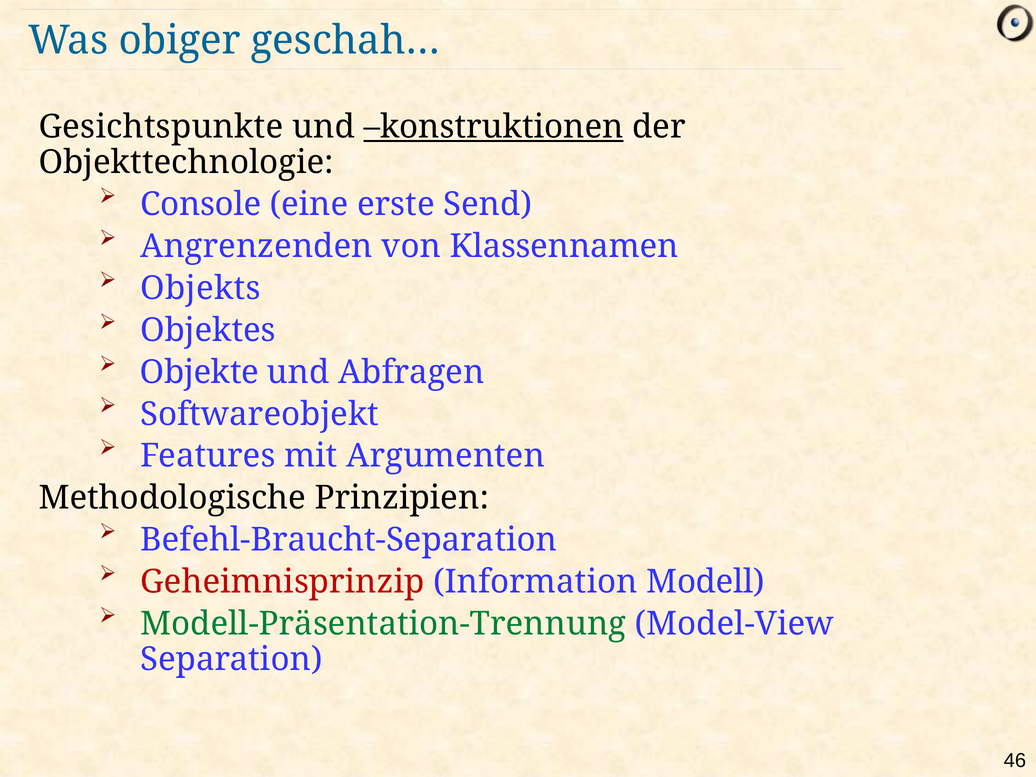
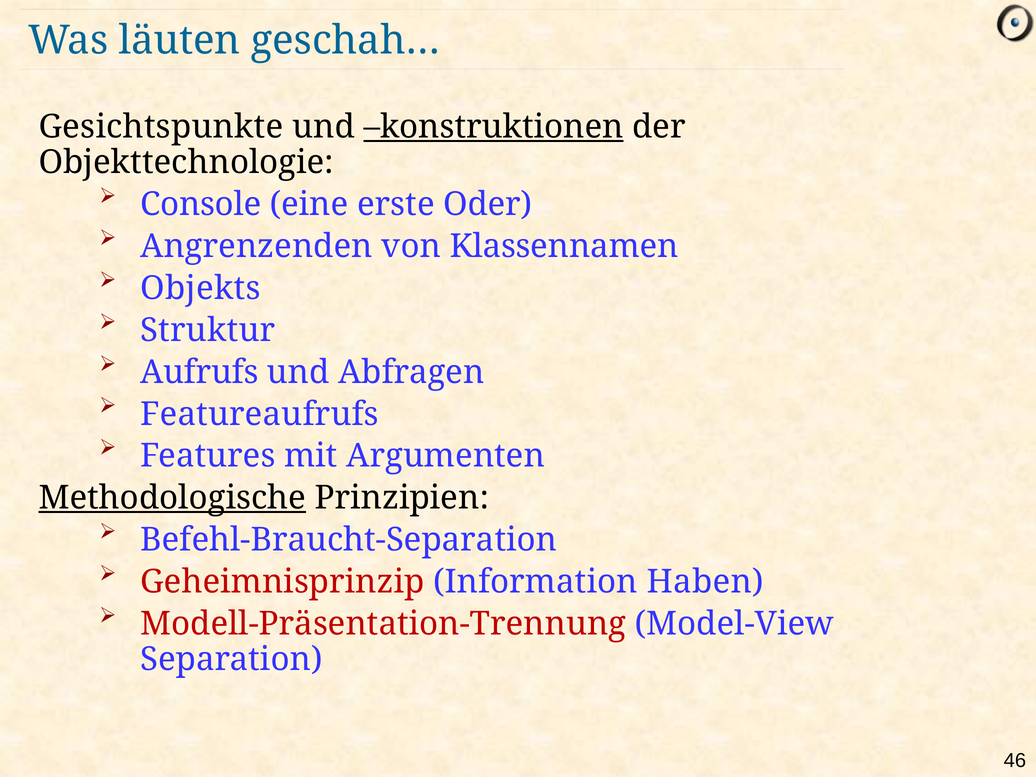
obiger: obiger -> läuten
Send: Send -> Oder
Objektes: Objektes -> Struktur
Objekte: Objekte -> Aufrufs
Softwareobjekt: Softwareobjekt -> Featureaufrufs
Methodologische underline: none -> present
Modell: Modell -> Haben
Modell-Präsentation-Trennung colour: green -> red
